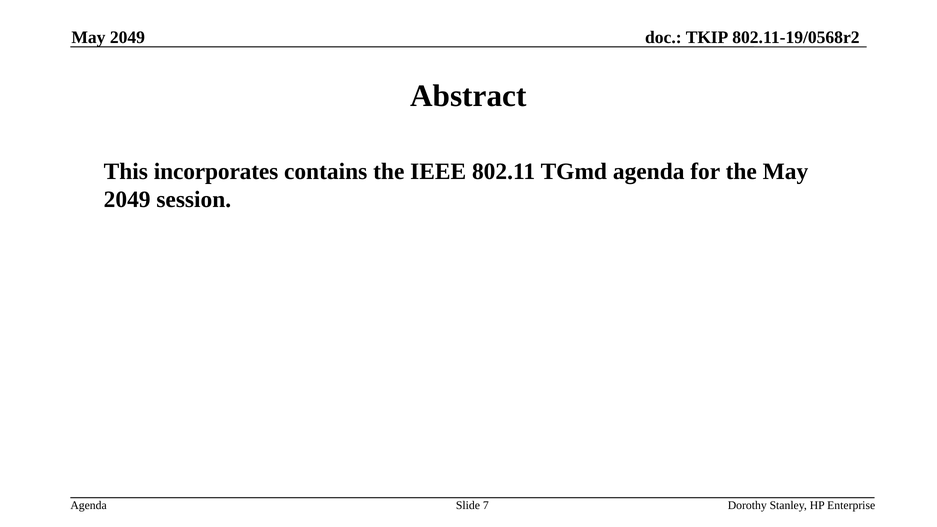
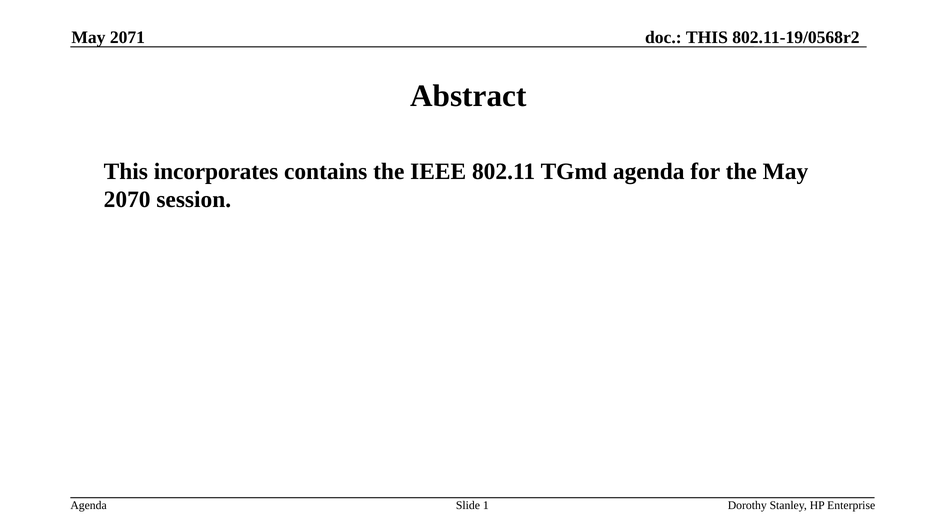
2049 at (127, 38): 2049 -> 2071
TKIP at (707, 38): TKIP -> THIS
2049 at (127, 200): 2049 -> 2070
7: 7 -> 1
